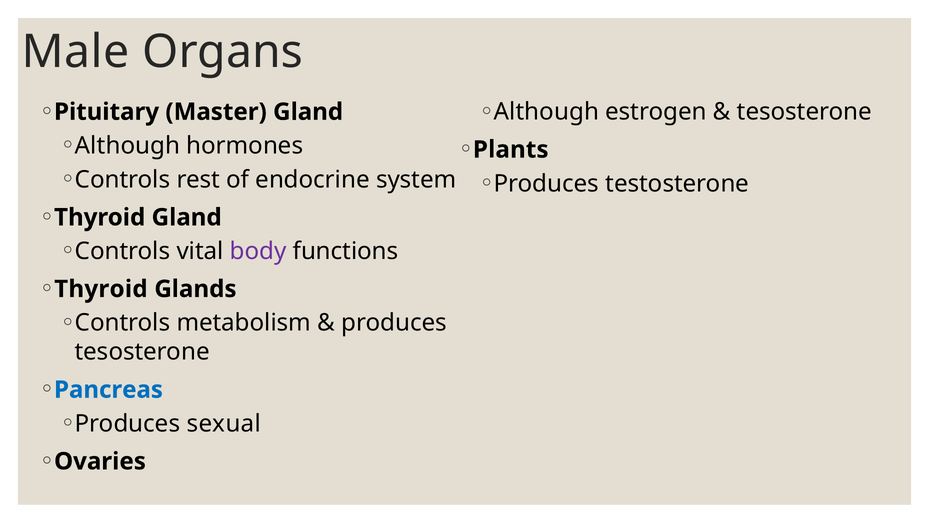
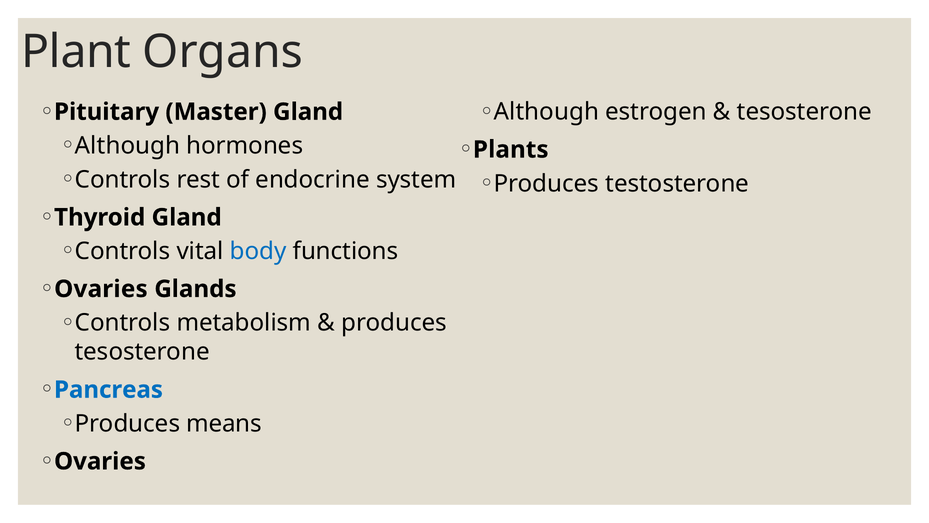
Male: Male -> Plant
body colour: purple -> blue
Thyroid at (101, 289): Thyroid -> Ovaries
sexual: sexual -> means
